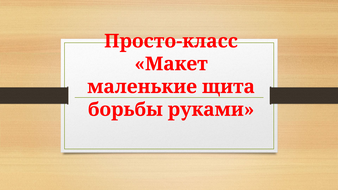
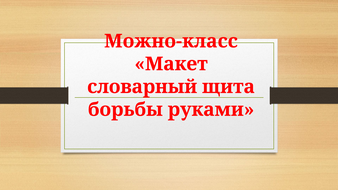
Просто-класс: Просто-класс -> Можно-класс
маленькие: маленькие -> словарный
